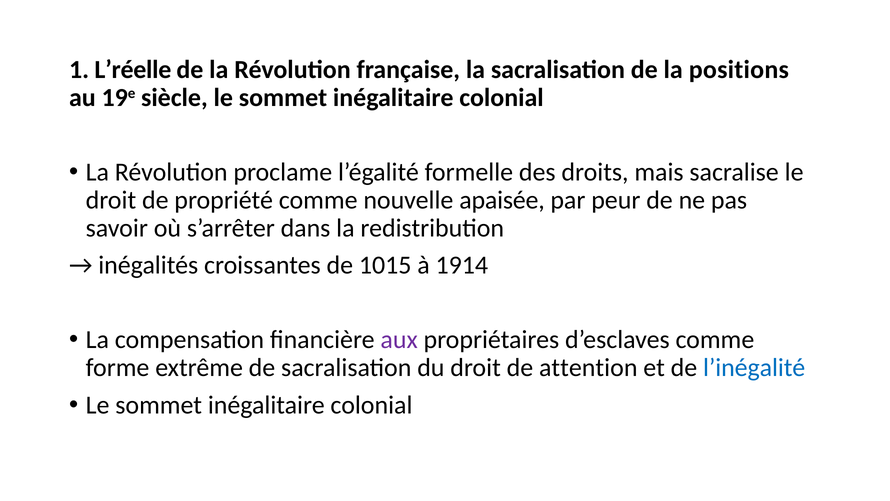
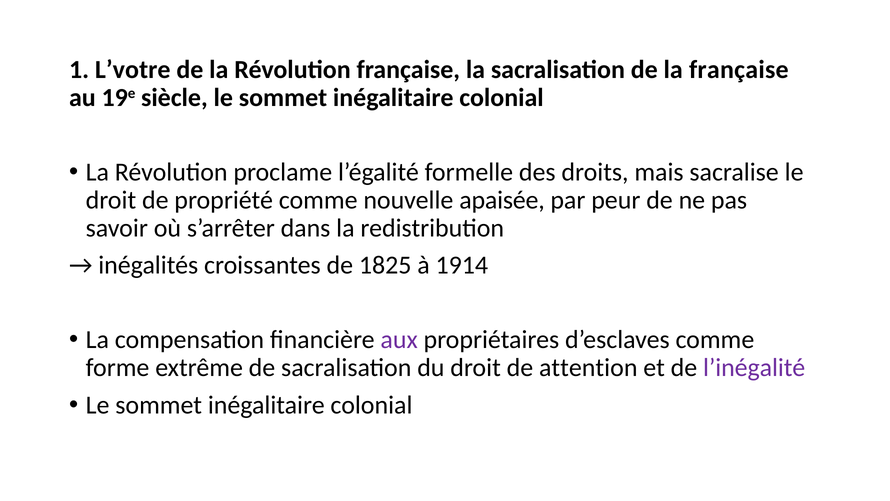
L’réelle: L’réelle -> L’votre
la positions: positions -> française
1015: 1015 -> 1825
l’inégalité colour: blue -> purple
